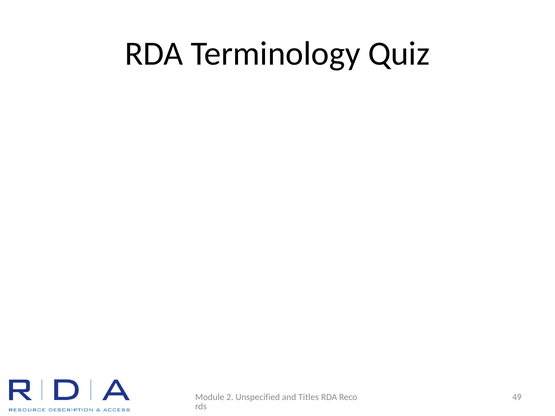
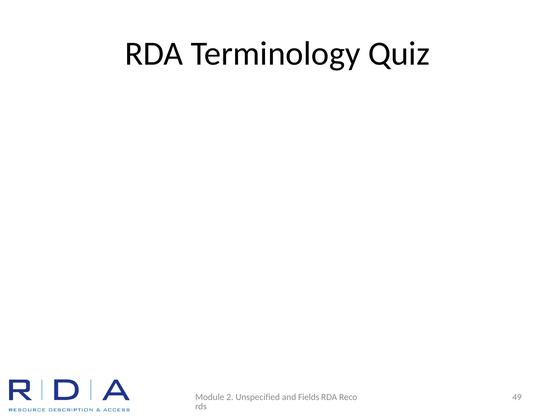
Titles: Titles -> Fields
